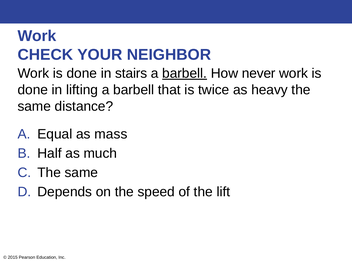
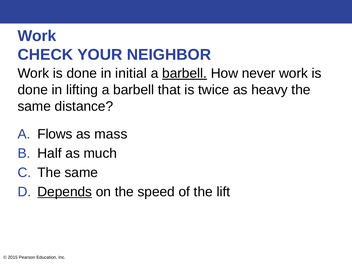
stairs: stairs -> initial
Equal: Equal -> Flows
Depends underline: none -> present
